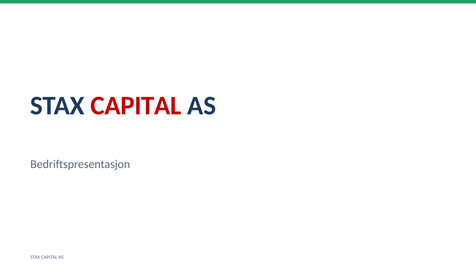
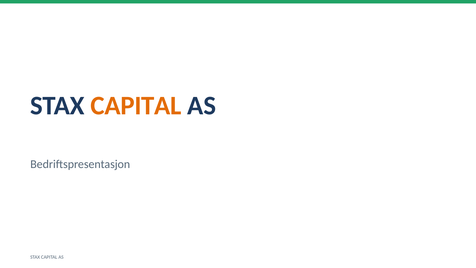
CAPITAL at (136, 106) colour: red -> orange
